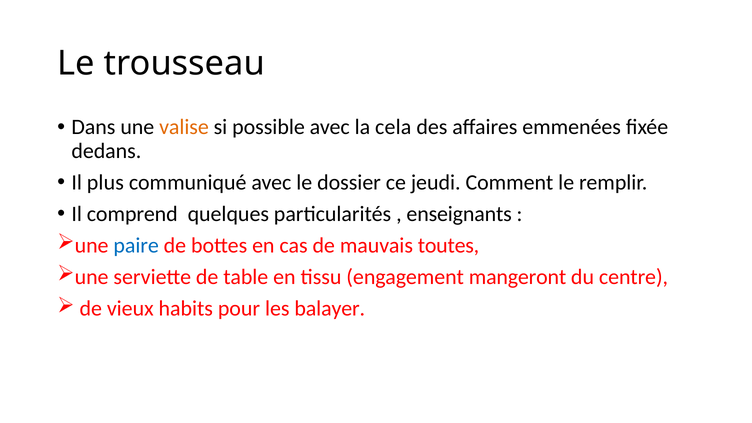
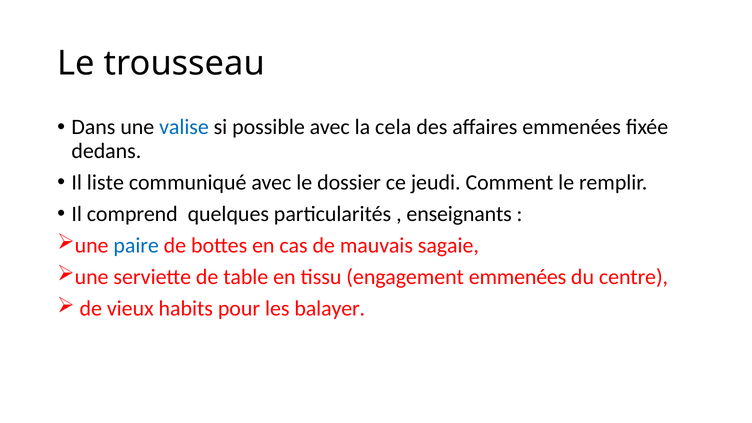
valise colour: orange -> blue
plus: plus -> liste
toutes: toutes -> sagaie
engagement mangeront: mangeront -> emmenées
